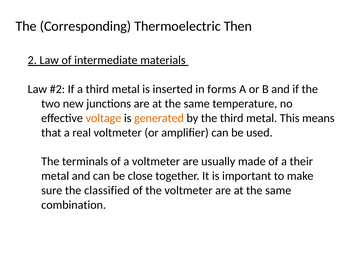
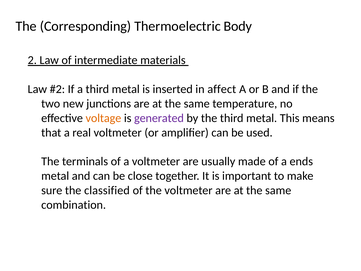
Then: Then -> Body
forms: forms -> affect
generated colour: orange -> purple
their: their -> ends
